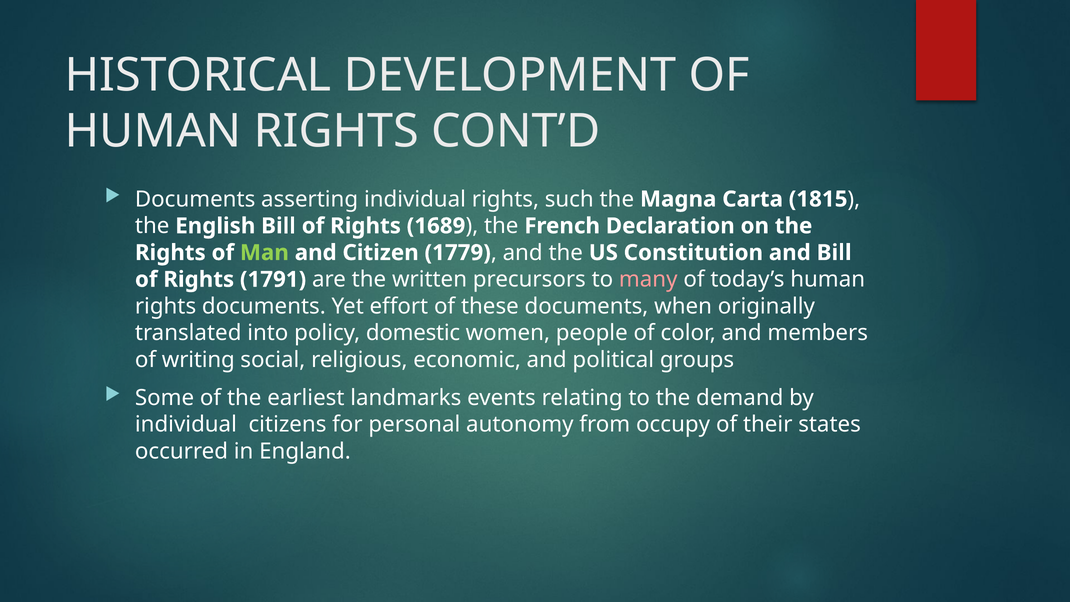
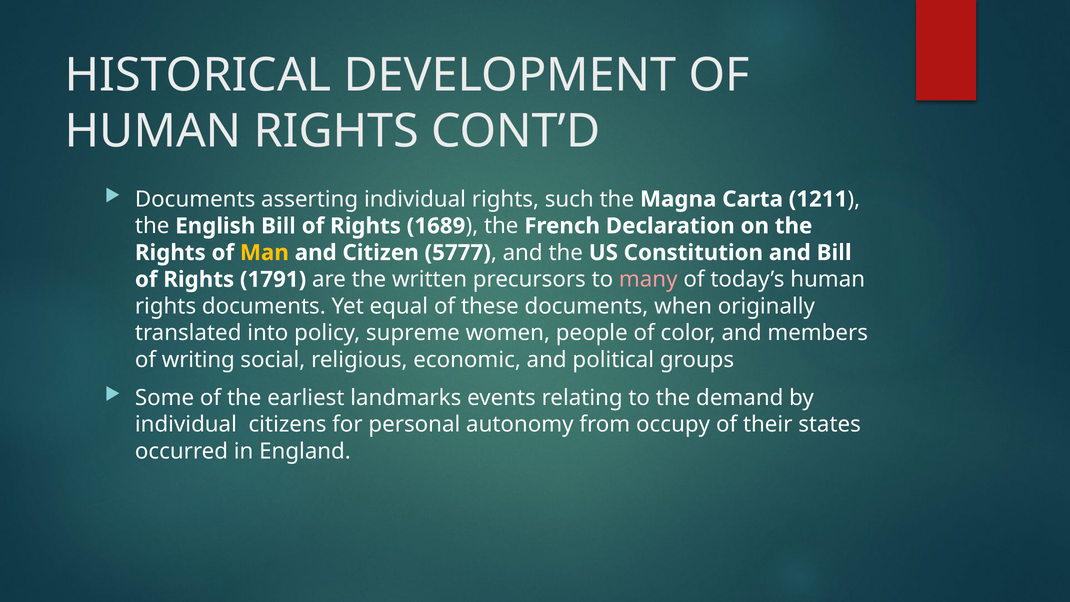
1815: 1815 -> 1211
Man colour: light green -> yellow
1779: 1779 -> 5777
effort: effort -> equal
domestic: domestic -> supreme
